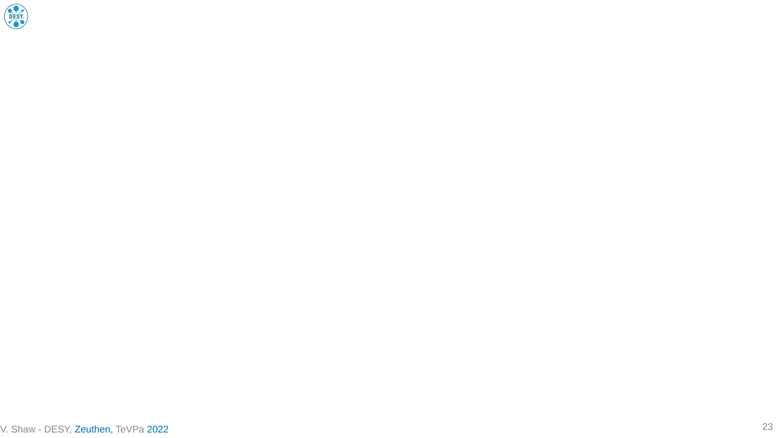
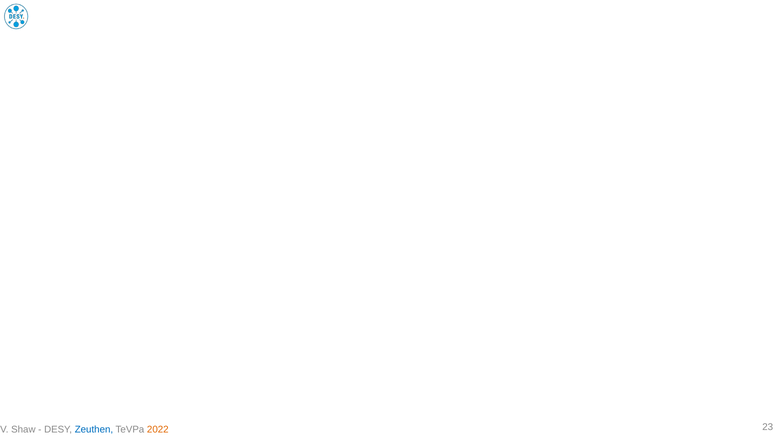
2022 colour: blue -> orange
